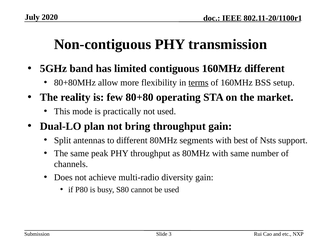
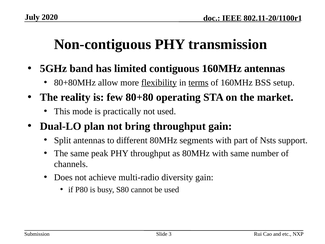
160MHz different: different -> antennas
flexibility underline: none -> present
best: best -> part
